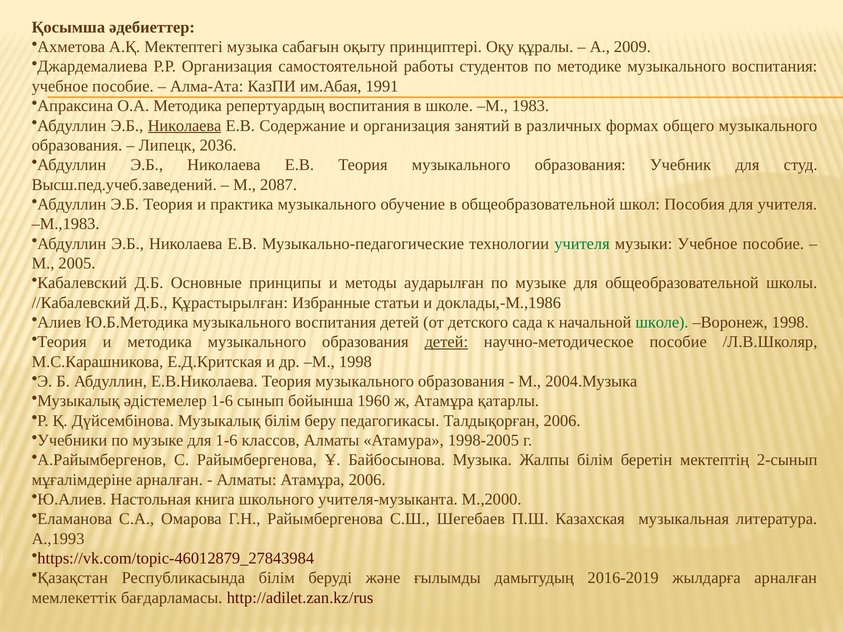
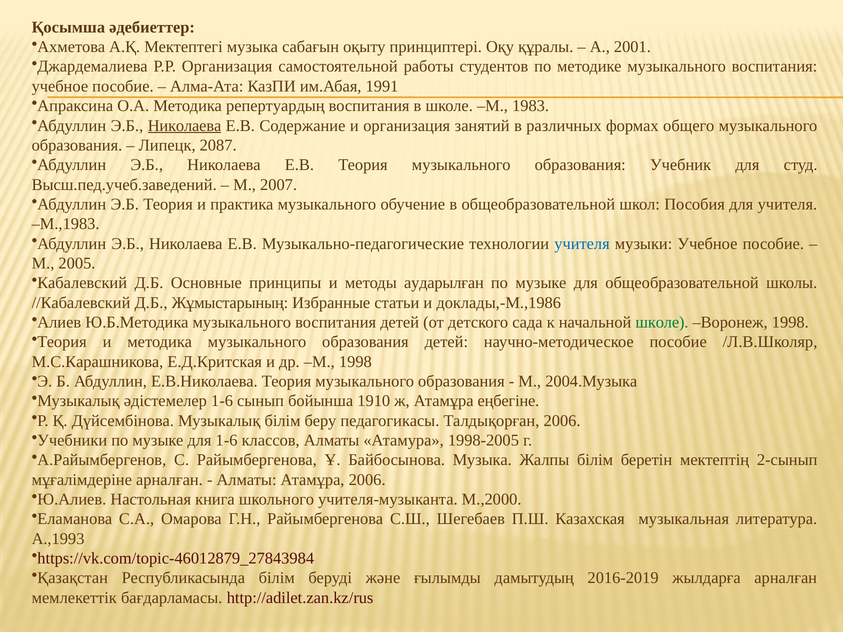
2009: 2009 -> 2001
2036: 2036 -> 2087
2087: 2087 -> 2007
учителя at (582, 244) colour: green -> blue
Құрастырылған: Құрастырылған -> Жұмыстарының
детей at (446, 342) underline: present -> none
1960: 1960 -> 1910
қатарлы: қатарлы -> еңбегіне
